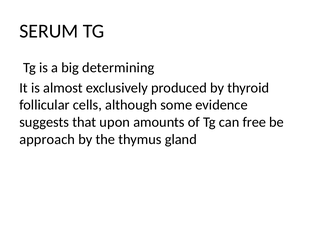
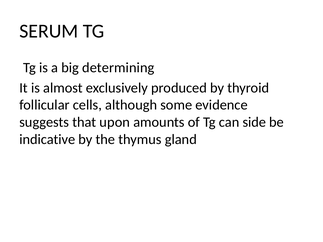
free: free -> side
approach: approach -> indicative
